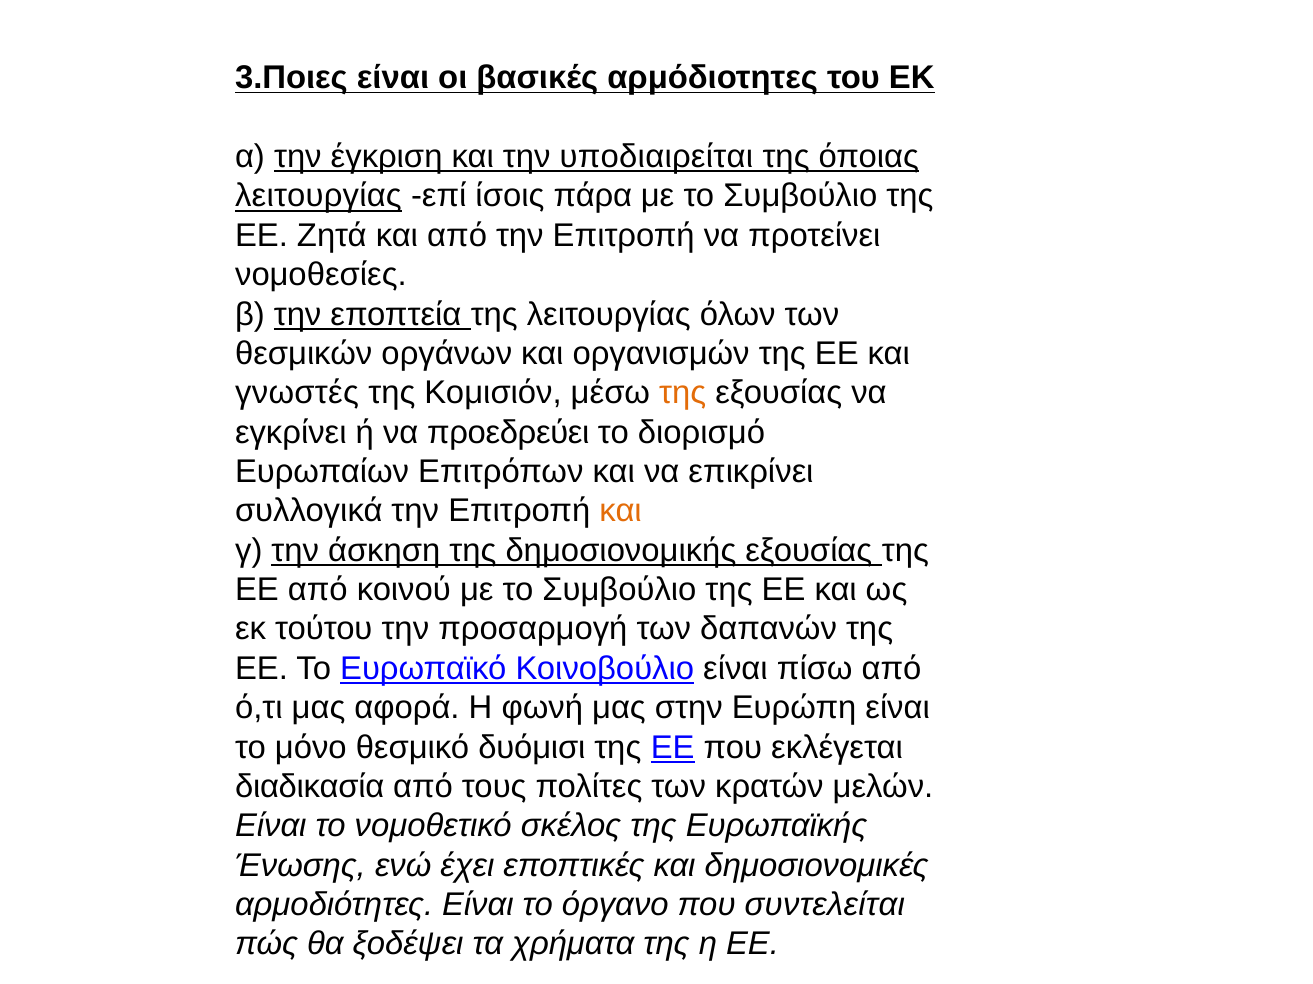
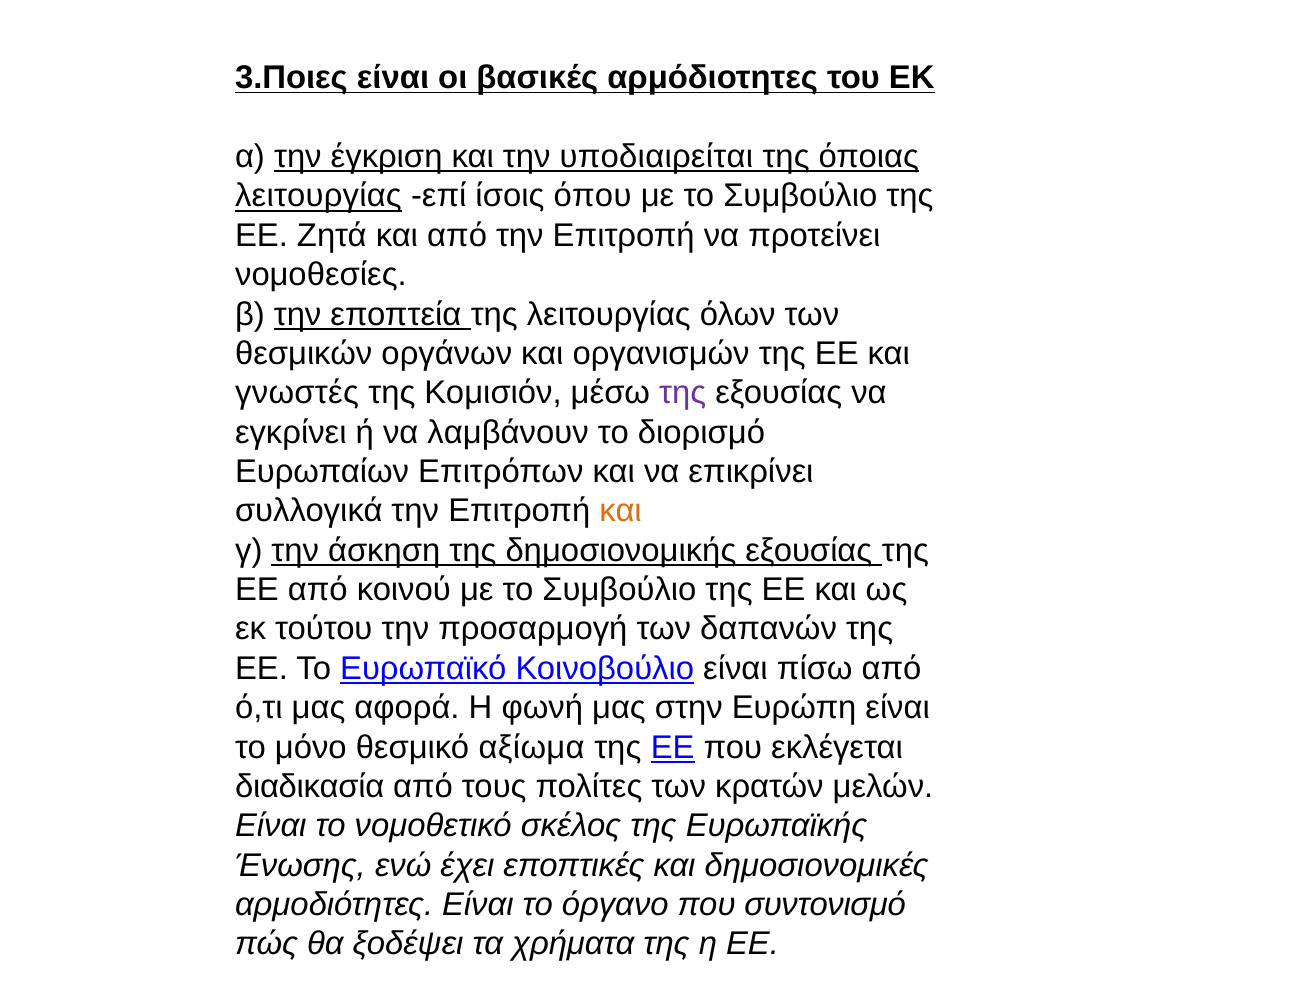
πάρα: πάρα -> όπου
της at (683, 393) colour: orange -> purple
προεδρεύει: προεδρεύει -> λαμβάνουν
δυόμισι: δυόμισι -> αξίωμα
συντελείται: συντελείται -> συντονισμό
